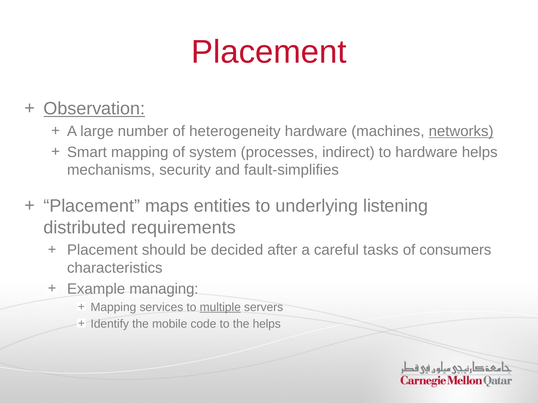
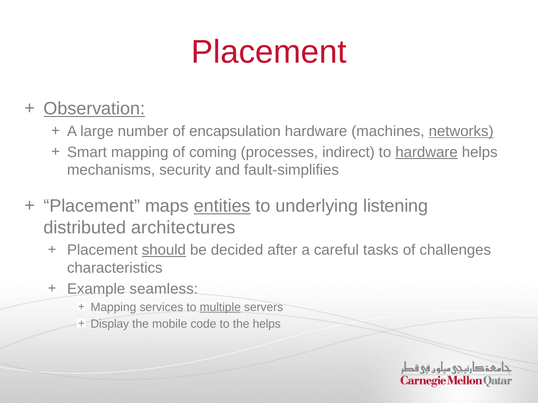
heterogeneity: heterogeneity -> encapsulation
system: system -> coming
hardware at (427, 152) underline: none -> present
entities underline: none -> present
requirements: requirements -> architectures
should underline: none -> present
consumers: consumers -> challenges
managing: managing -> seamless
Identify: Identify -> Display
